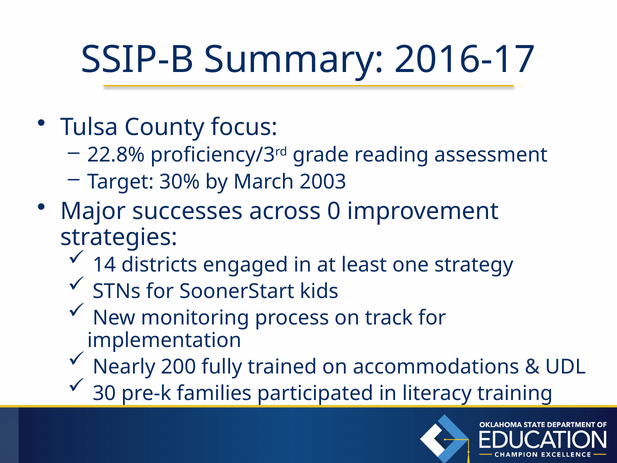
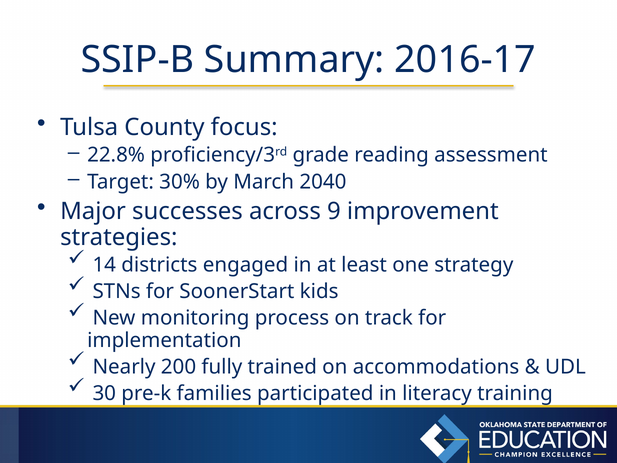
2003: 2003 -> 2040
0: 0 -> 9
